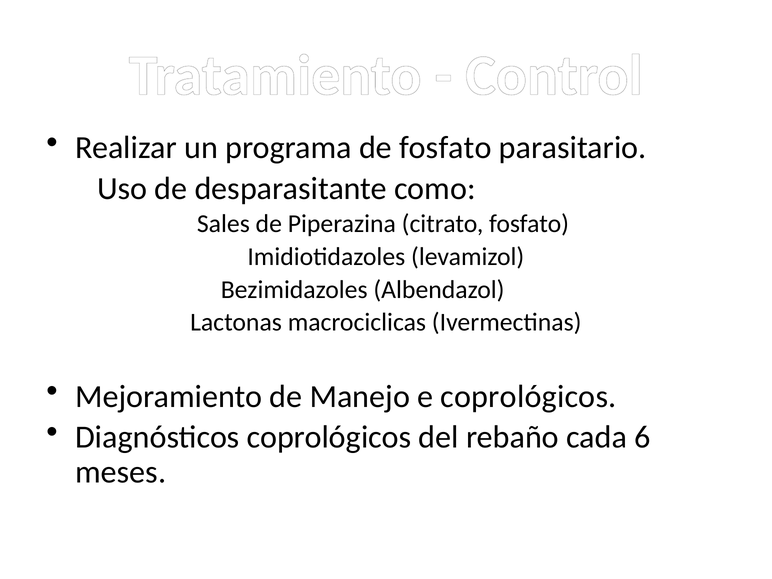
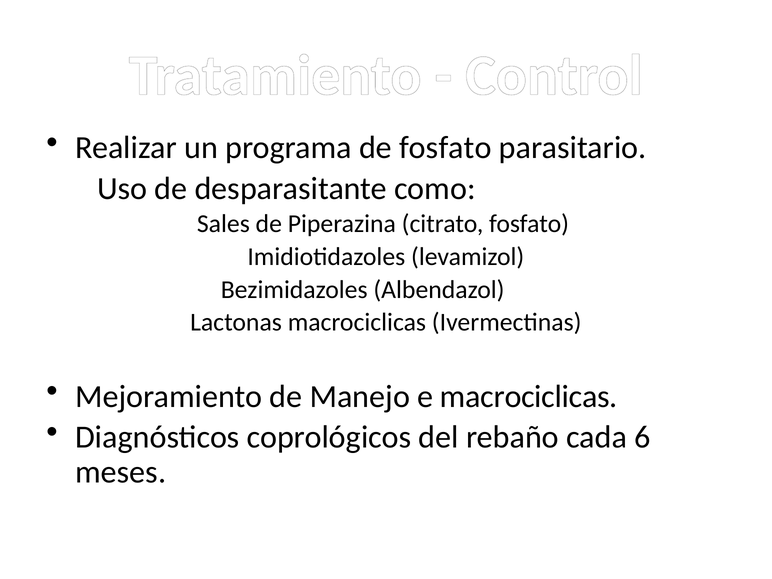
e coprológicos: coprológicos -> macrociclicas
